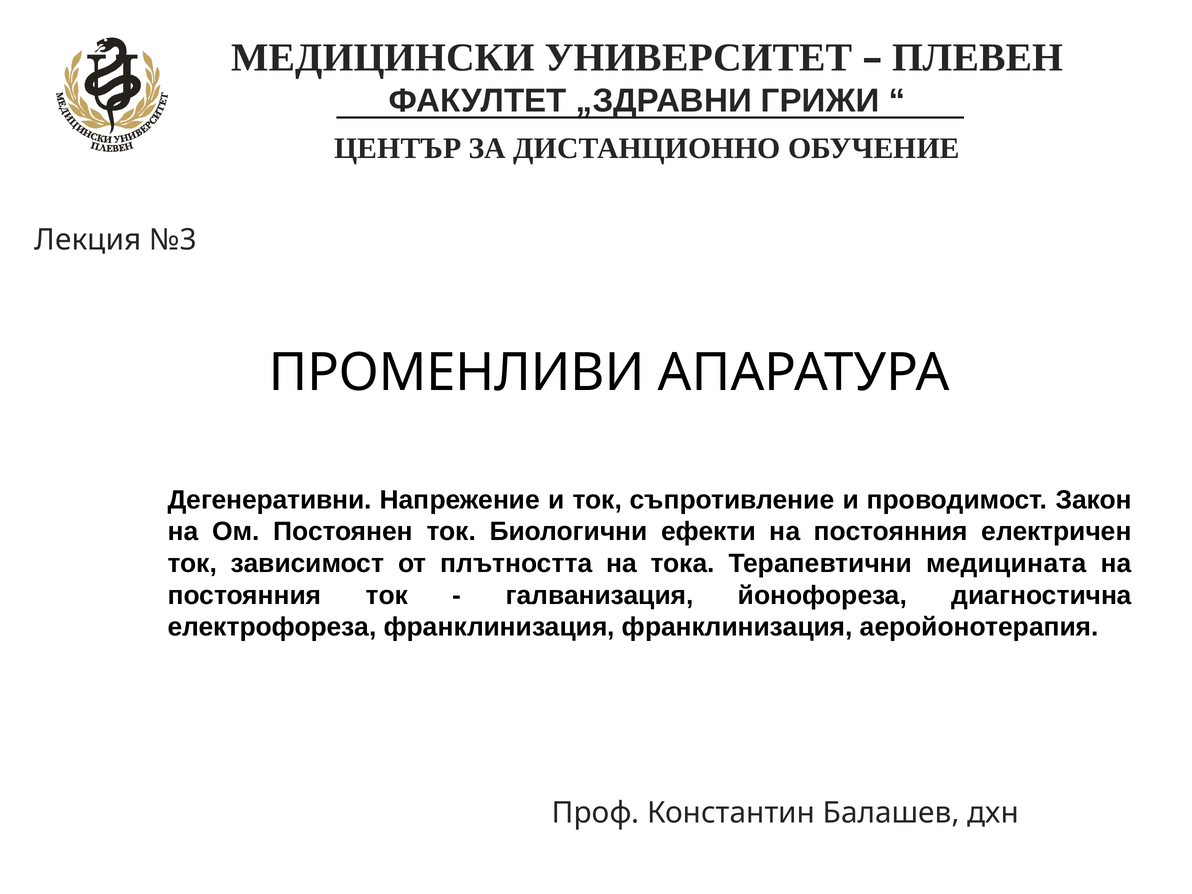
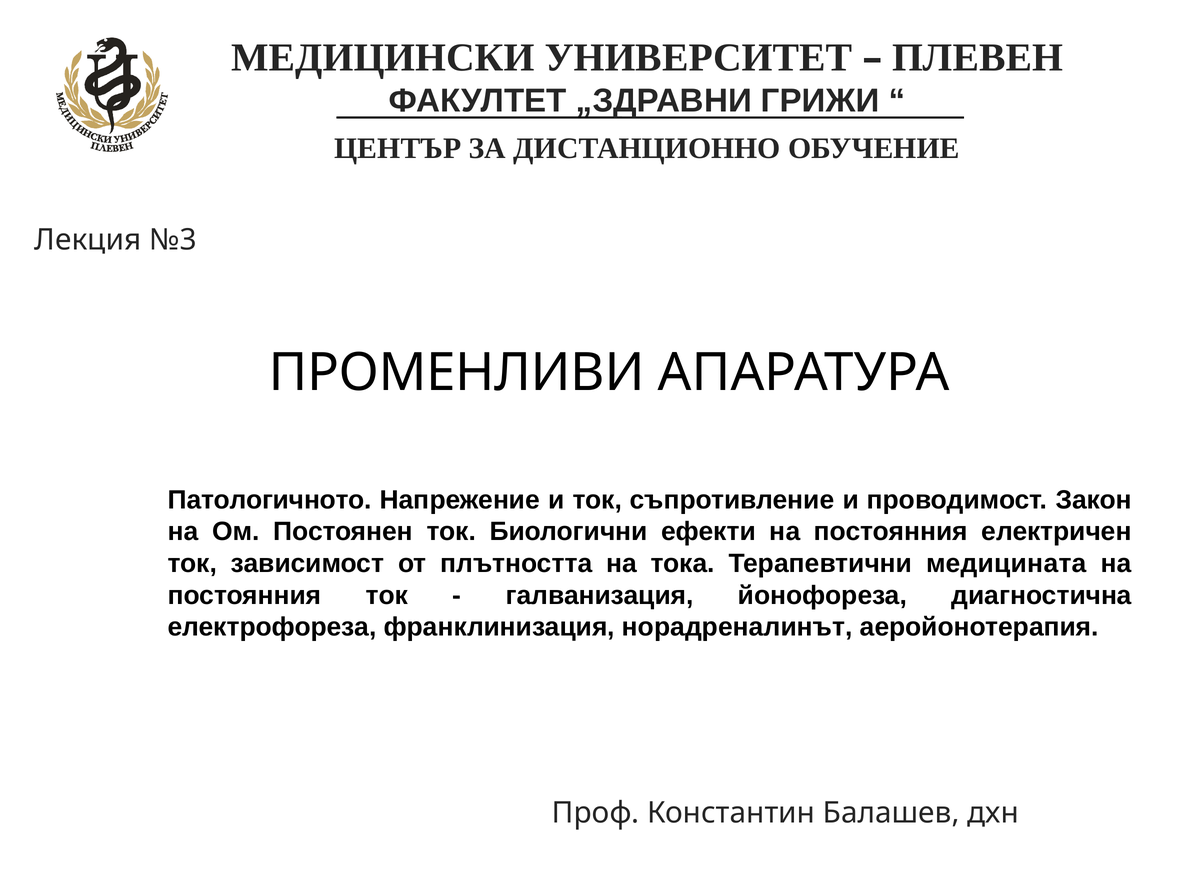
Дегенеративни: Дегенеративни -> Патологичното
франклинизация франклинизация: франклинизация -> норадреналинът
